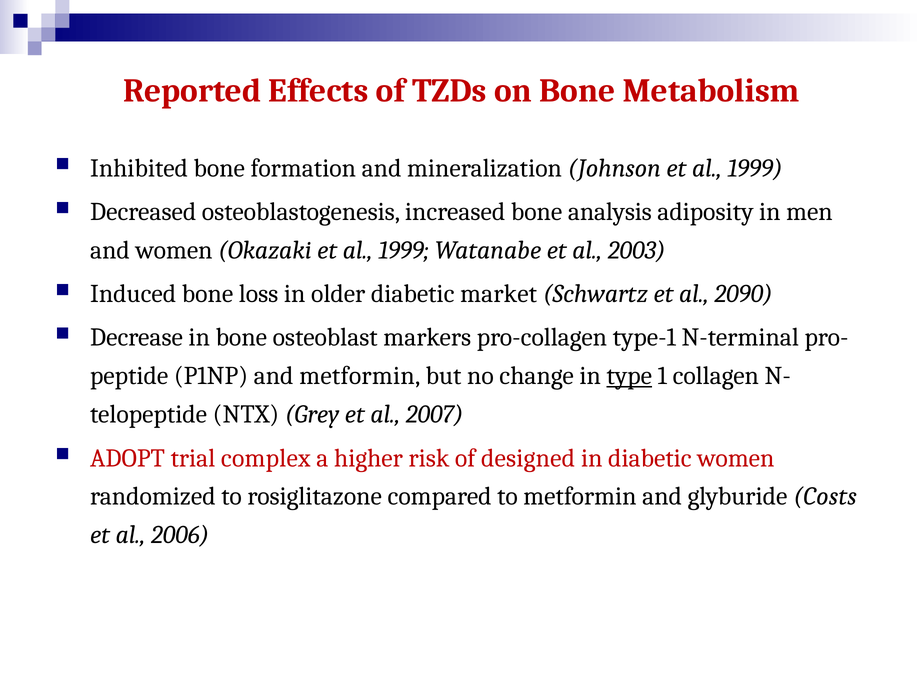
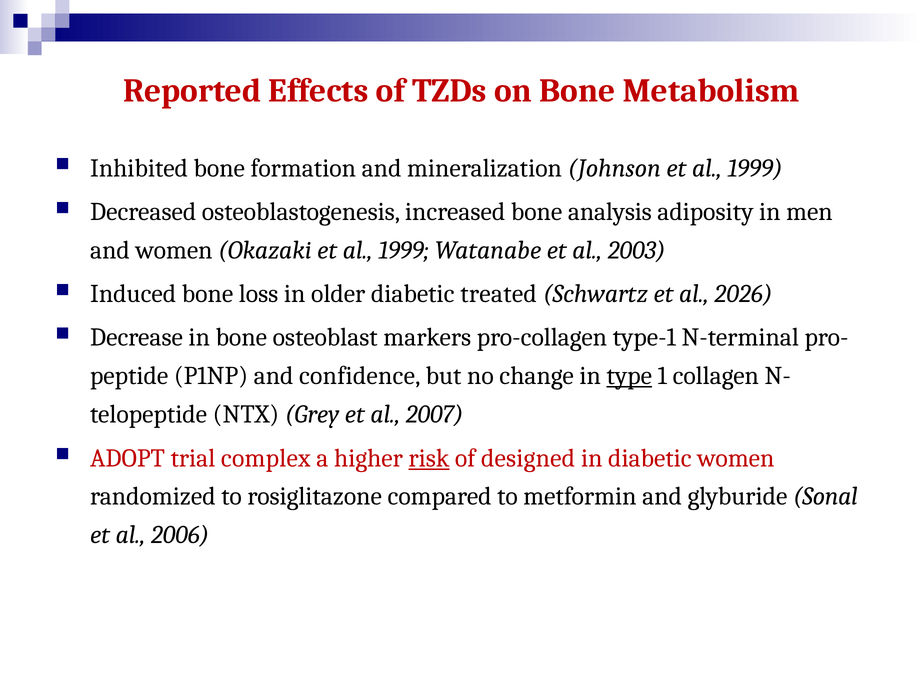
market: market -> treated
2090: 2090 -> 2026
and metformin: metformin -> confidence
risk underline: none -> present
Costs: Costs -> Sonal
